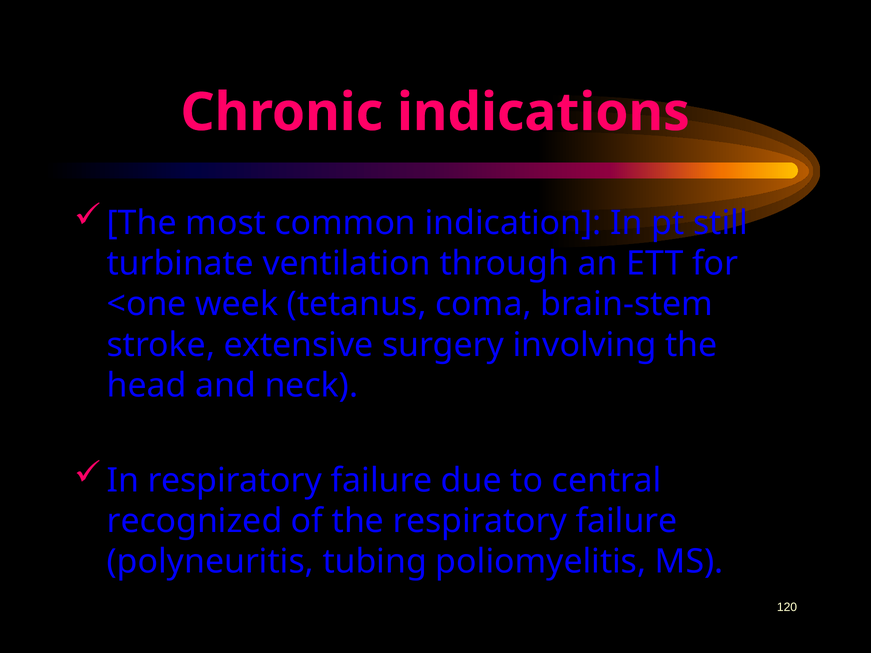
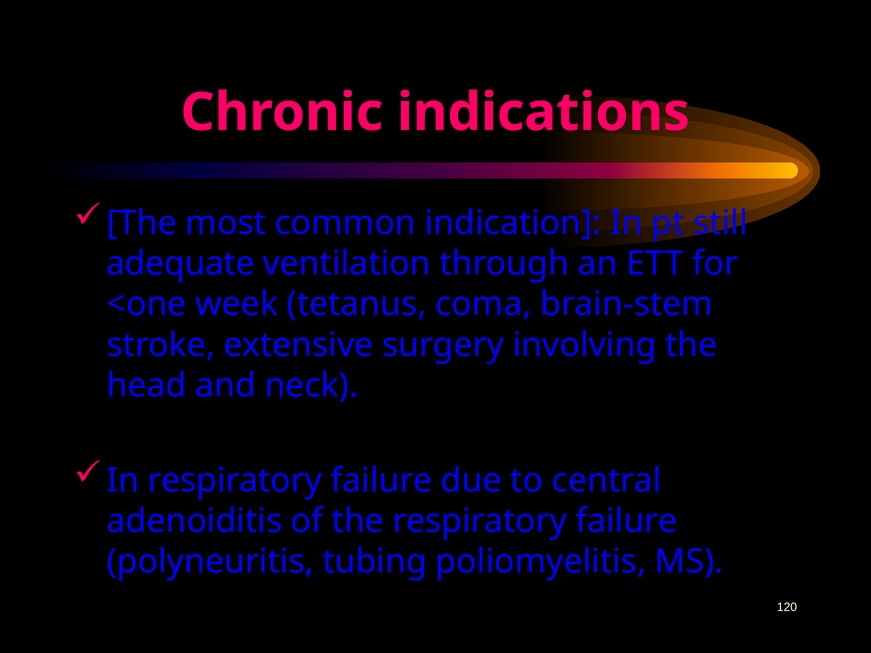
turbinate: turbinate -> adequate
recognized: recognized -> adenoiditis
